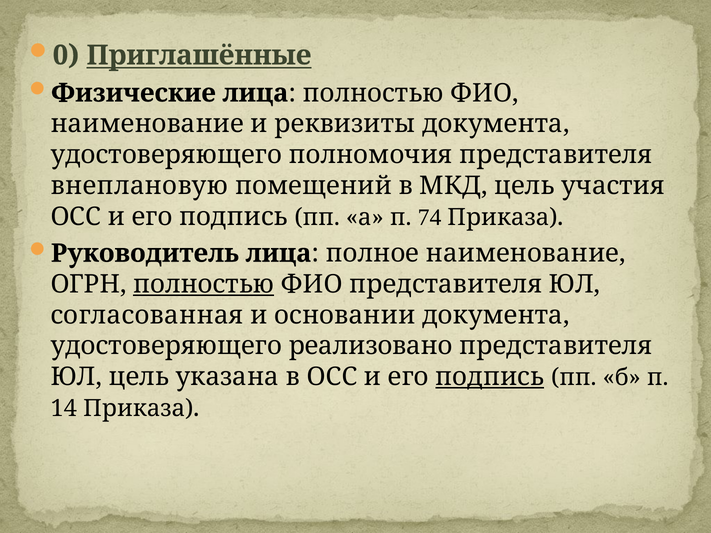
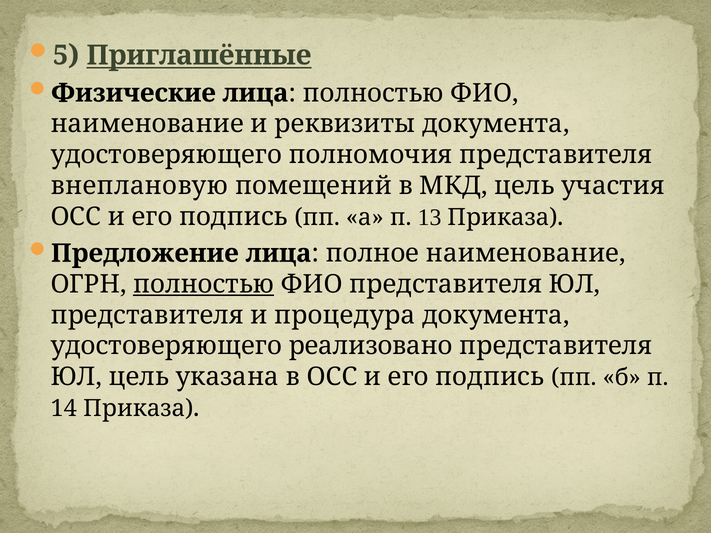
0: 0 -> 5
74: 74 -> 13
Руководитель: Руководитель -> Предложение
согласованная at (147, 315): согласованная -> представителя
основании: основании -> процедура
подпись at (490, 377) underline: present -> none
